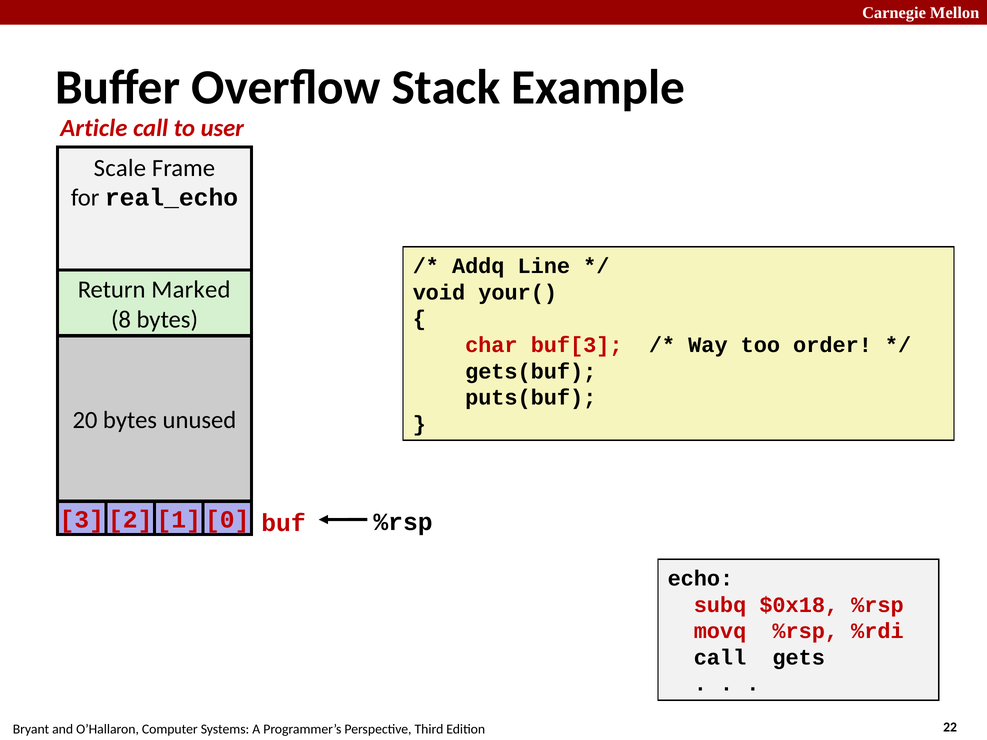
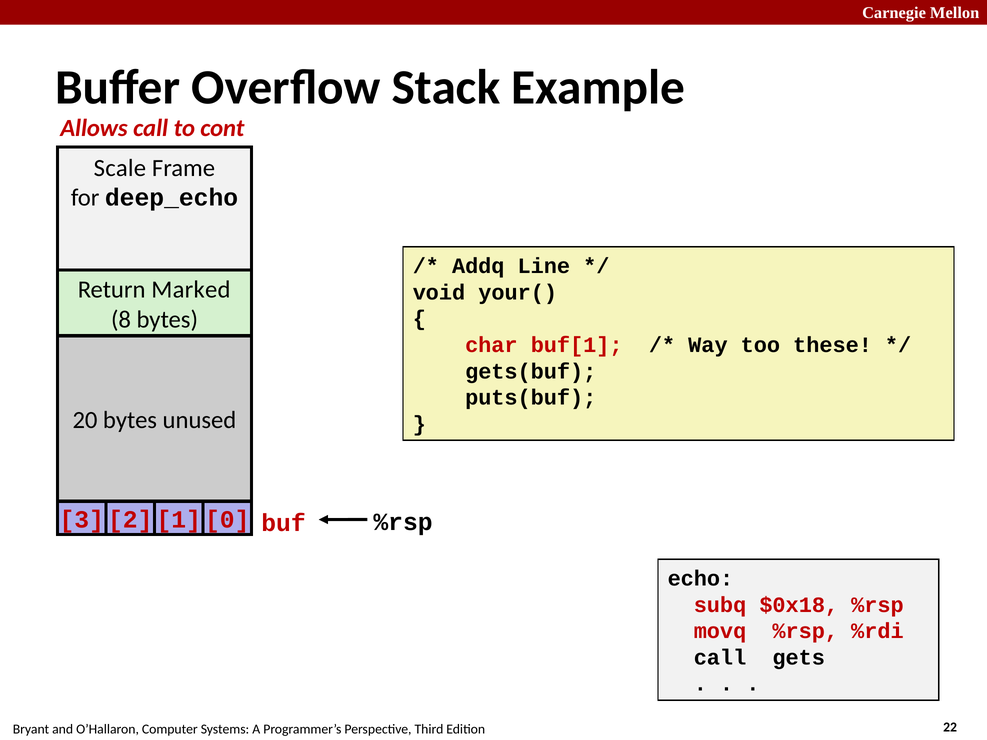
Article: Article -> Allows
user: user -> cont
real_echo: real_echo -> deep_echo
buf[3: buf[3 -> buf[1
order: order -> these
